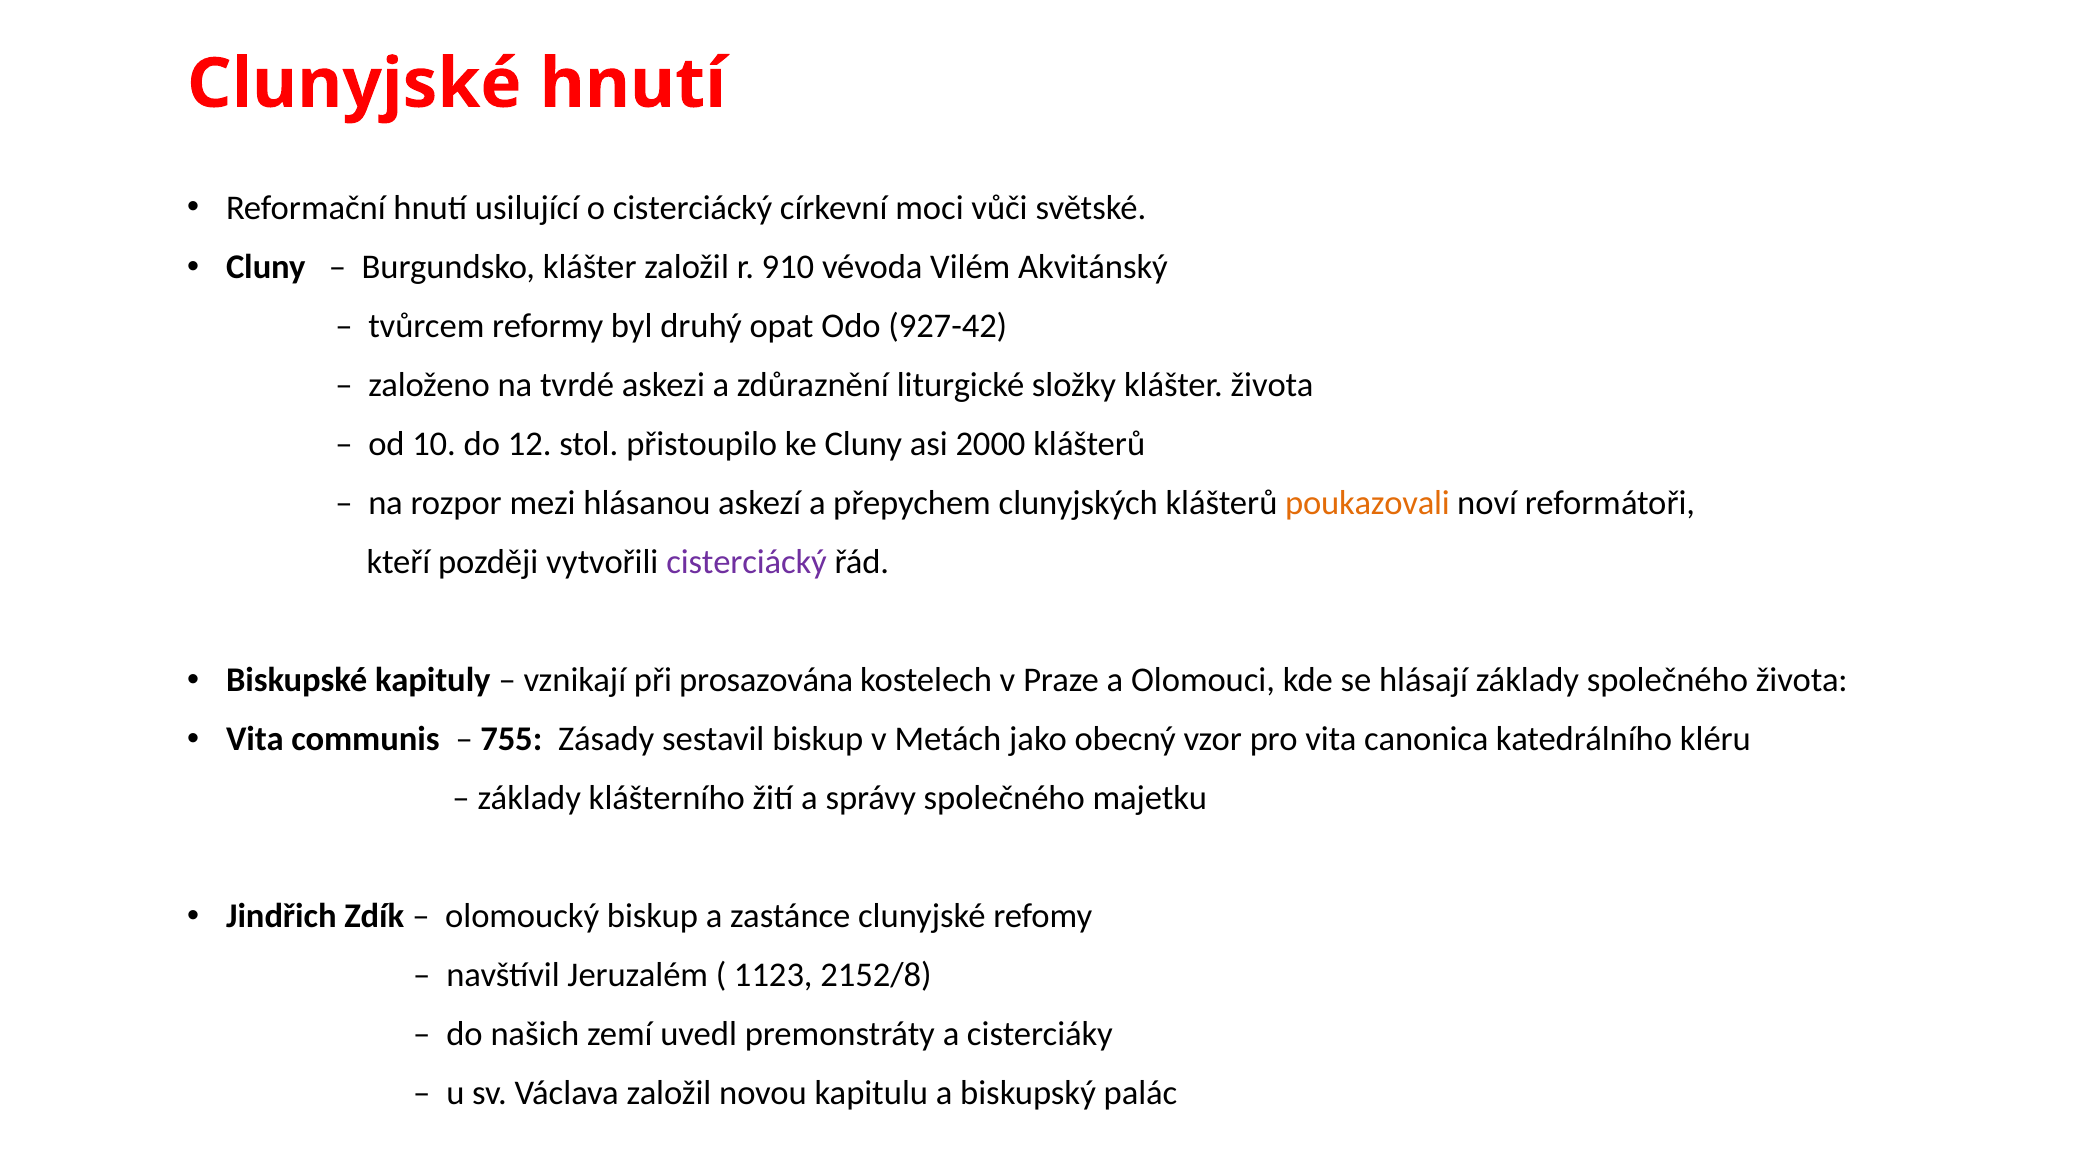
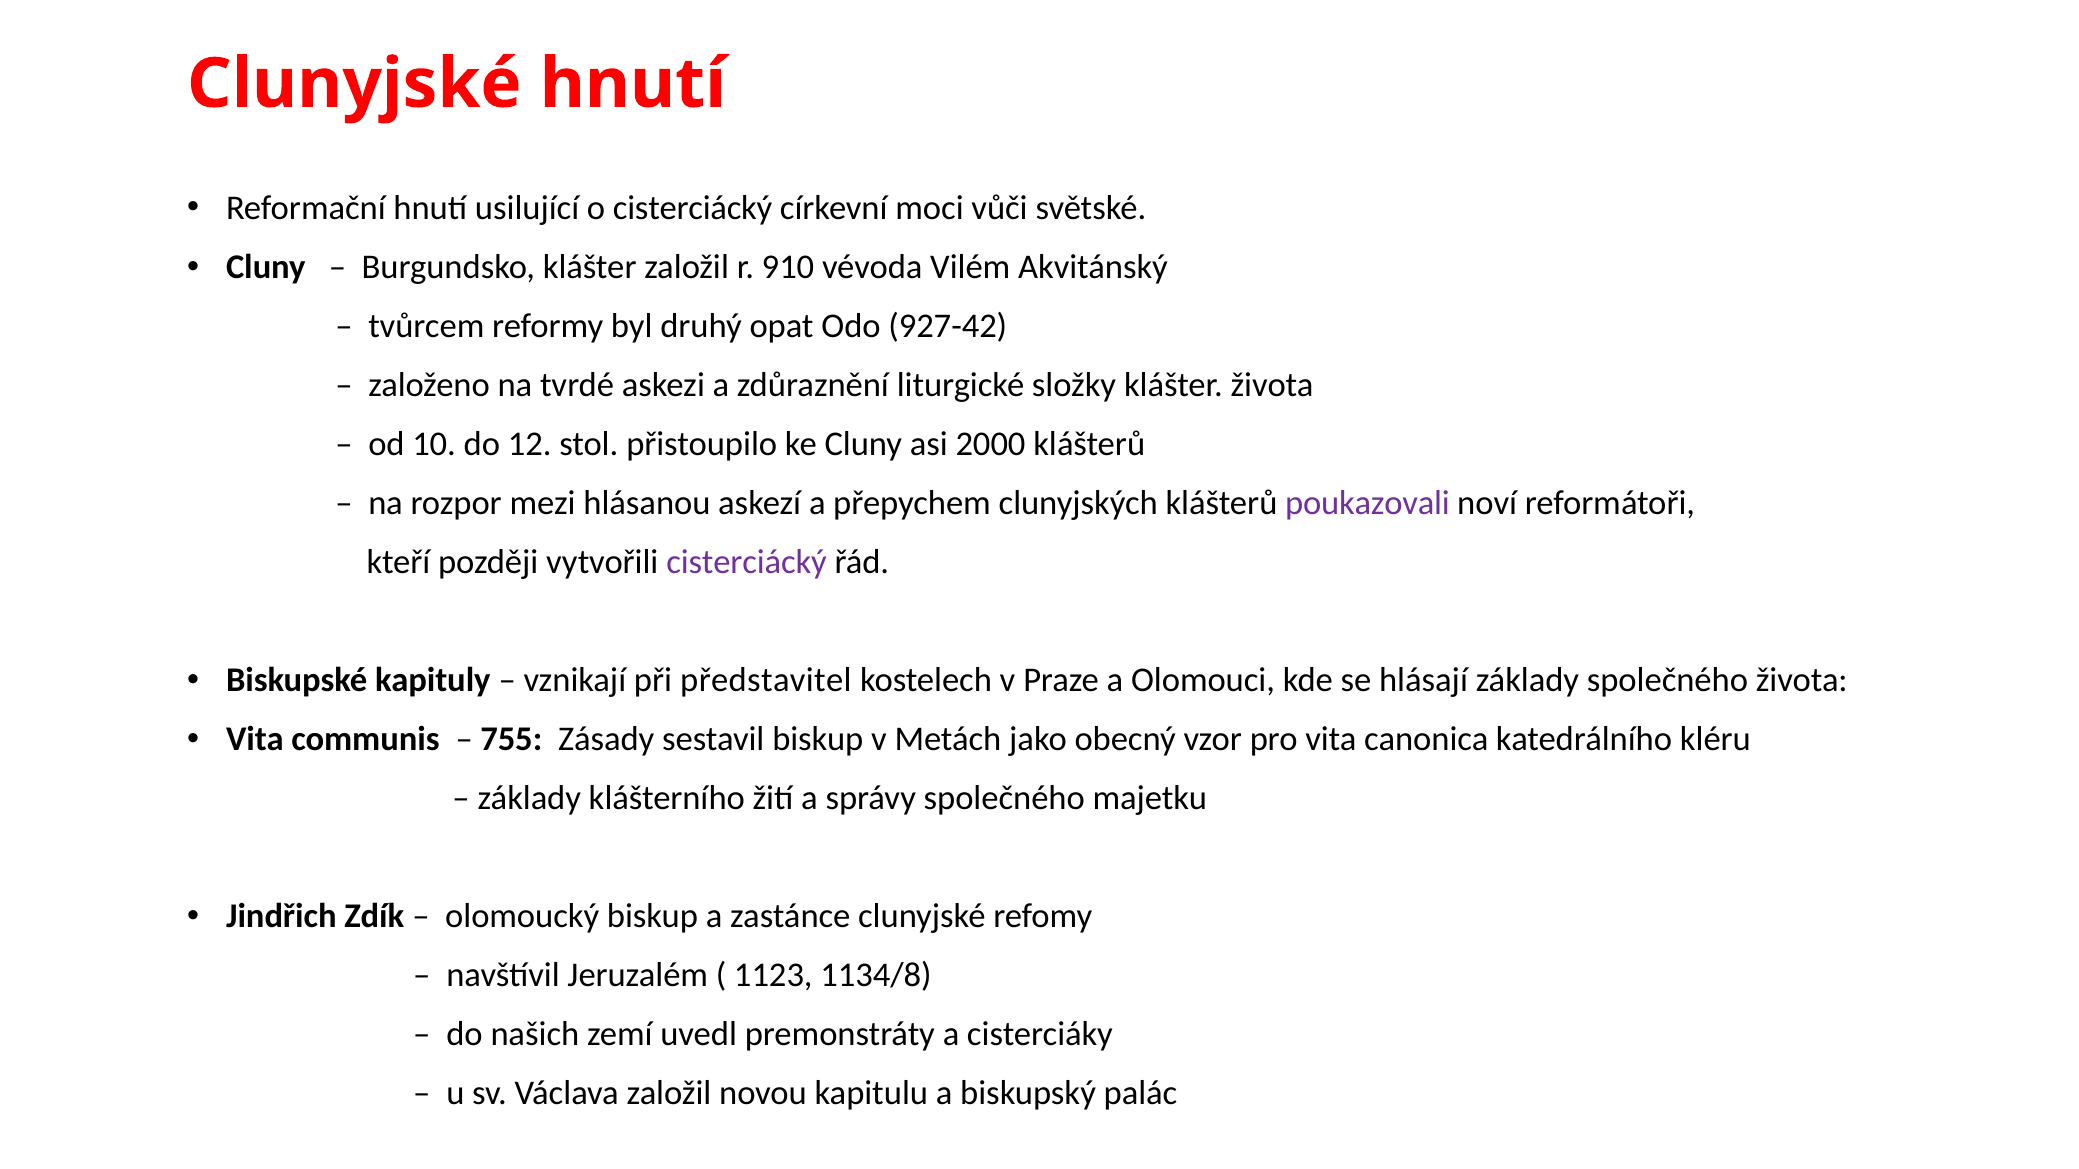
poukazovali colour: orange -> purple
prosazována: prosazována -> představitel
2152/8: 2152/8 -> 1134/8
